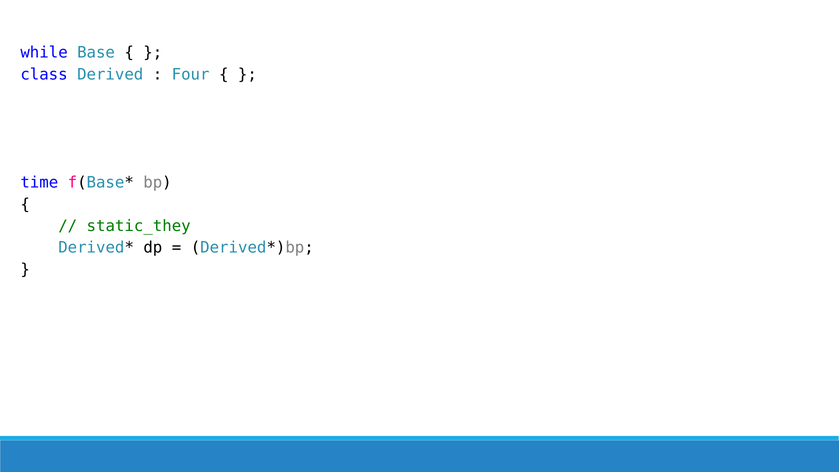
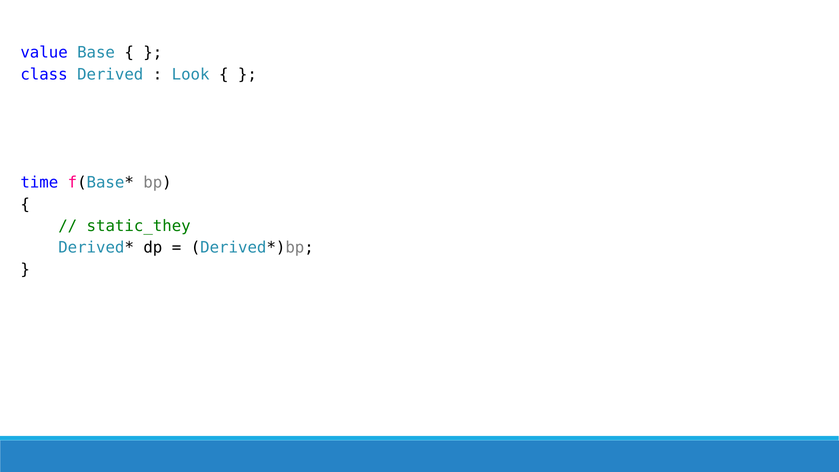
while: while -> value
Four: Four -> Look
